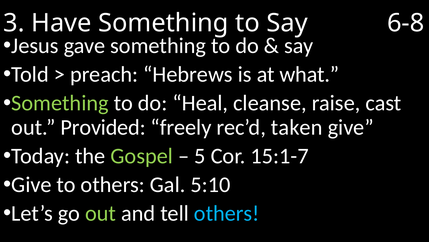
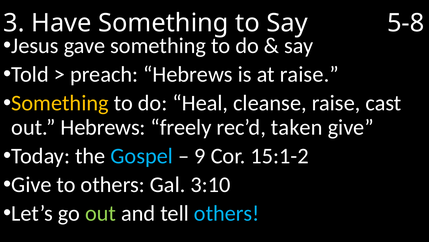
6-8: 6-8 -> 5-8
at what: what -> raise
Something at (60, 103) colour: light green -> yellow
out Provided: Provided -> Hebrews
Gospel colour: light green -> light blue
5: 5 -> 9
15:1-7: 15:1-7 -> 15:1-2
5:10: 5:10 -> 3:10
